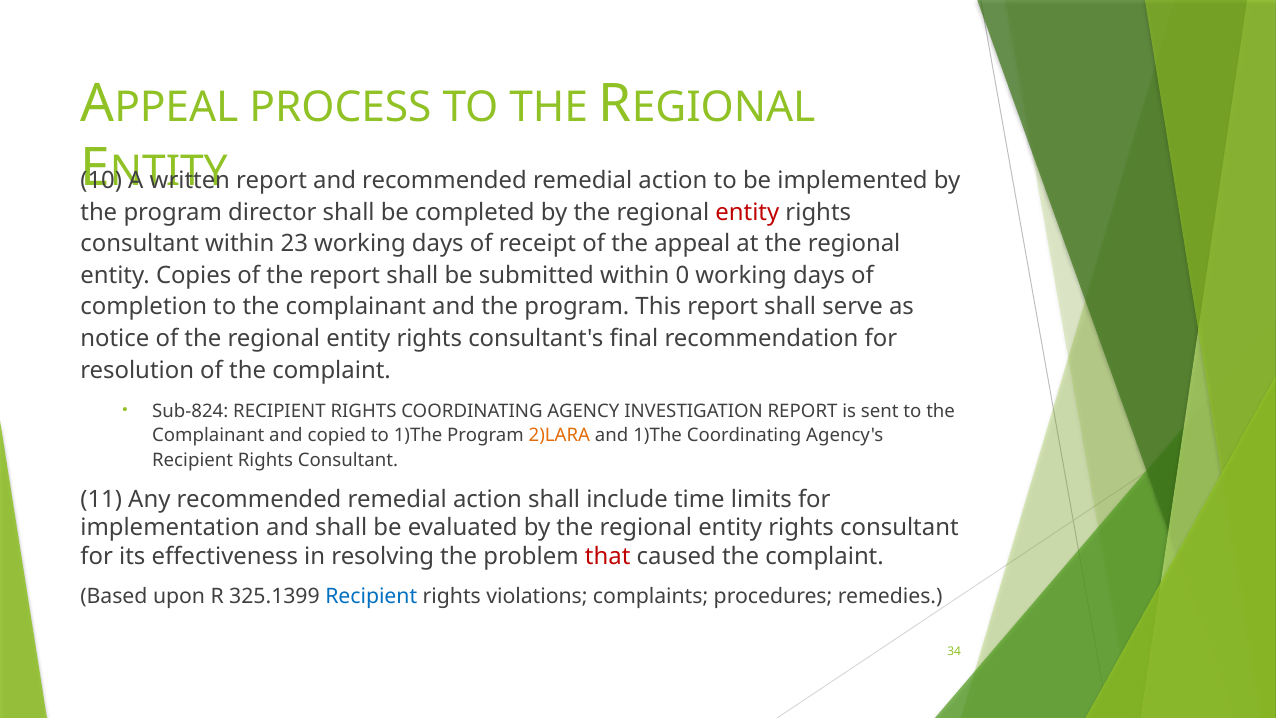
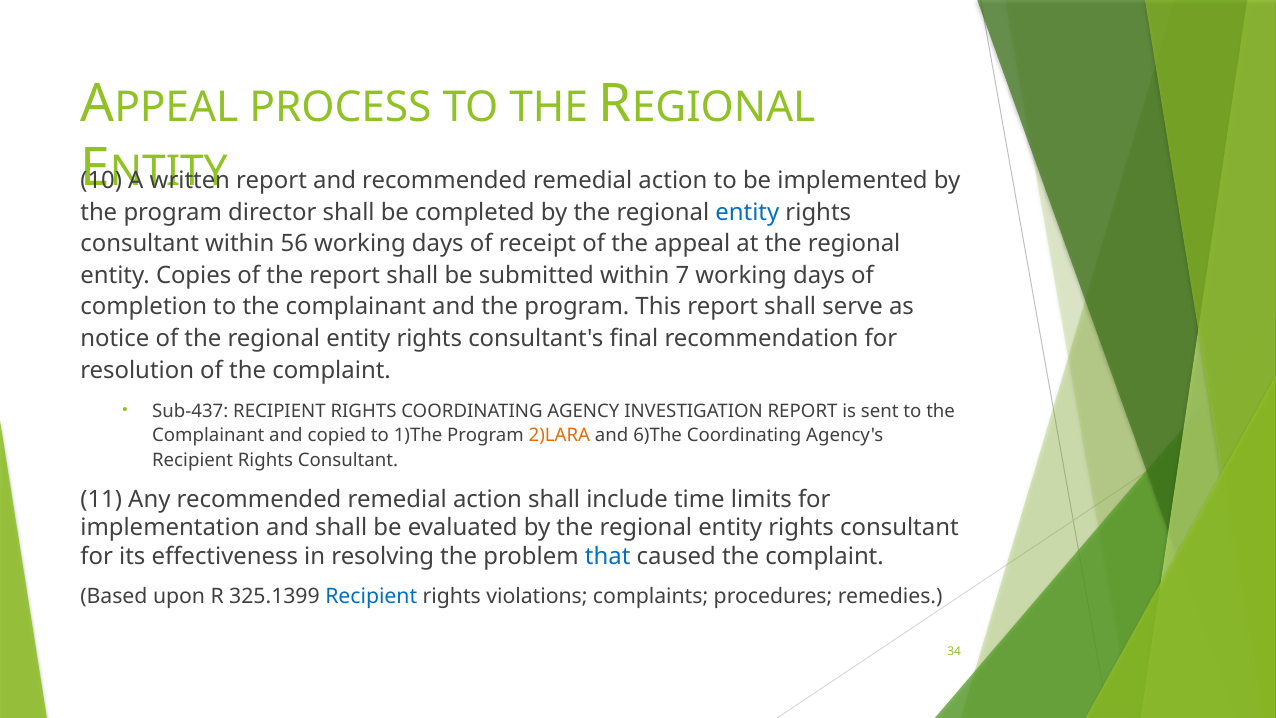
entity at (747, 212) colour: red -> blue
23: 23 -> 56
0: 0 -> 7
Sub-824: Sub-824 -> Sub-437
and 1)The: 1)The -> 6)The
that colour: red -> blue
